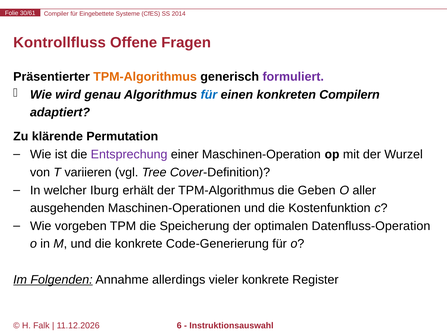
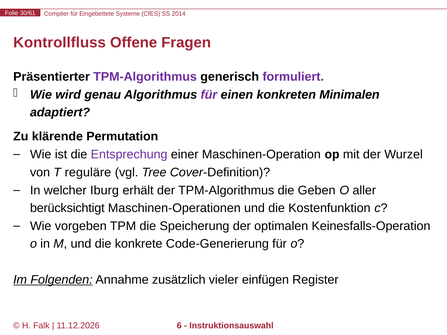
TPM-Algorithmus at (145, 77) colour: orange -> purple
für at (209, 95) colour: blue -> purple
Compilern: Compilern -> Minimalen
variieren: variieren -> reguläre
ausgehenden: ausgehenden -> berücksichtigt
Datenfluss-Operation: Datenfluss-Operation -> Keinesfalls-Operation
allerdings: allerdings -> zusätzlich
vieler konkrete: konkrete -> einfügen
